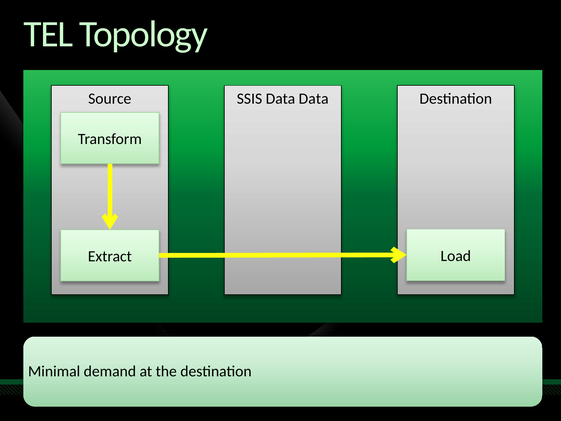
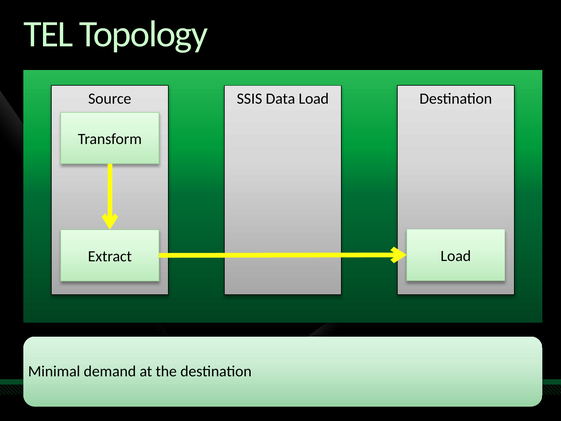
Data Data: Data -> Load
